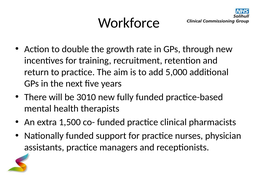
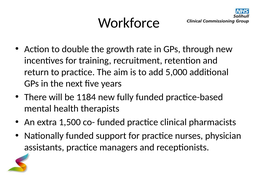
3010: 3010 -> 1184
